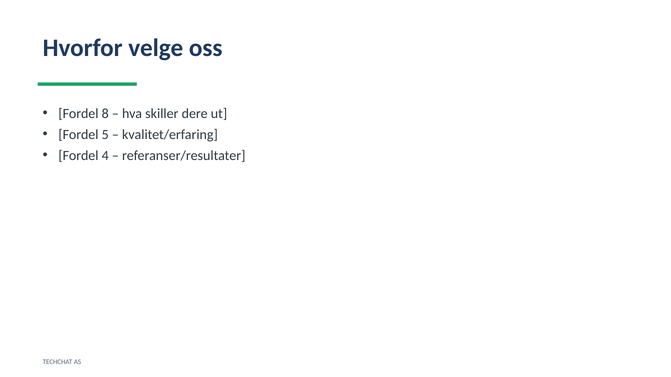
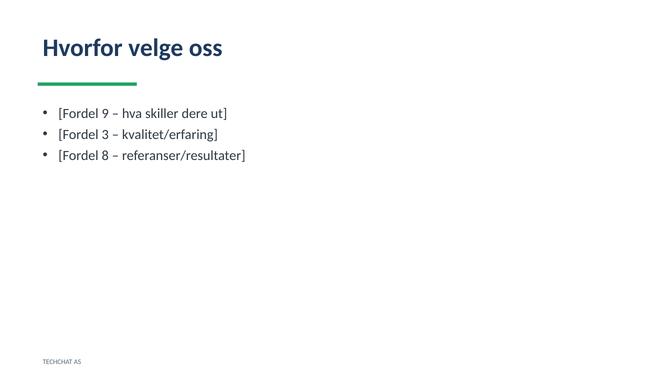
8: 8 -> 9
5: 5 -> 3
4: 4 -> 8
